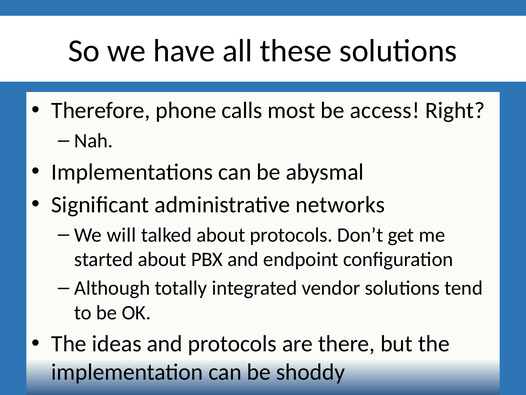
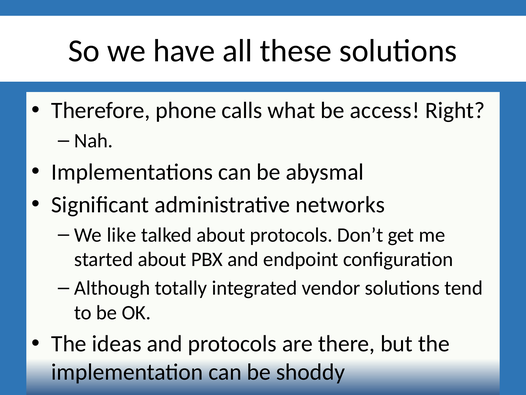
most: most -> what
will: will -> like
